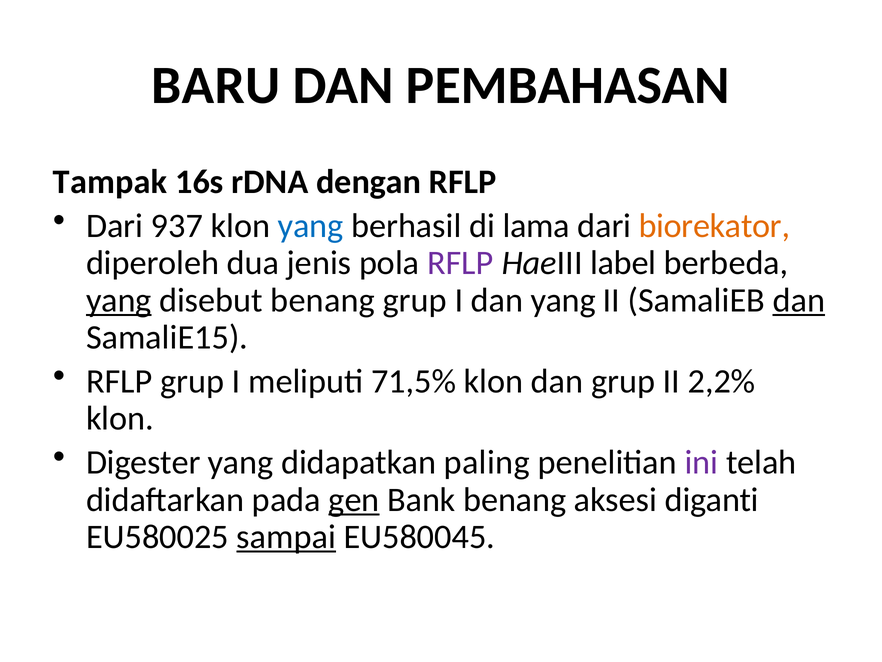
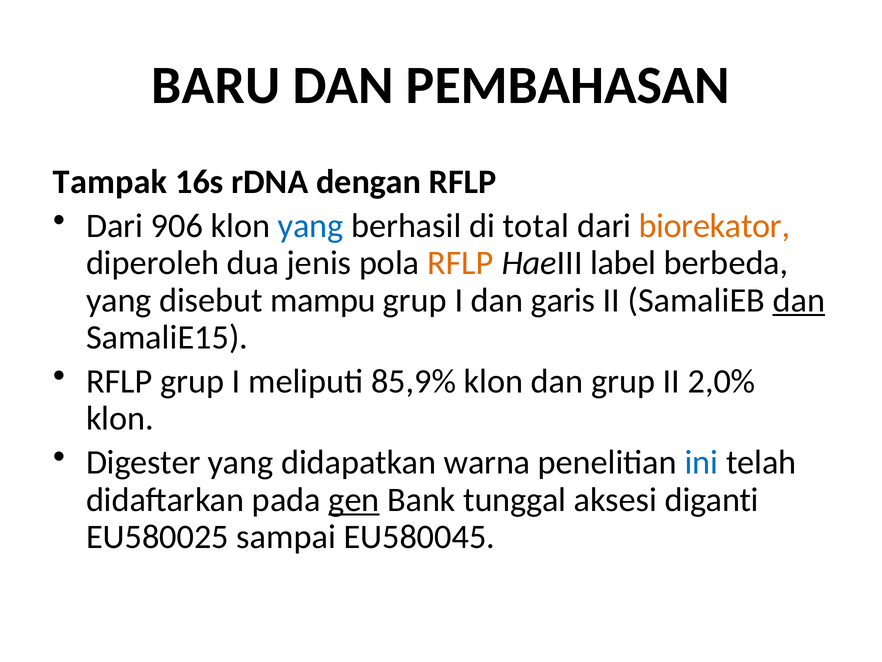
937: 937 -> 906
lama: lama -> total
RFLP at (460, 263) colour: purple -> orange
yang at (119, 300) underline: present -> none
disebut benang: benang -> mampu
dan yang: yang -> garis
71,5%: 71,5% -> 85,9%
2,2%: 2,2% -> 2,0%
paling: paling -> warna
ini colour: purple -> blue
Bank benang: benang -> tunggal
sampai underline: present -> none
